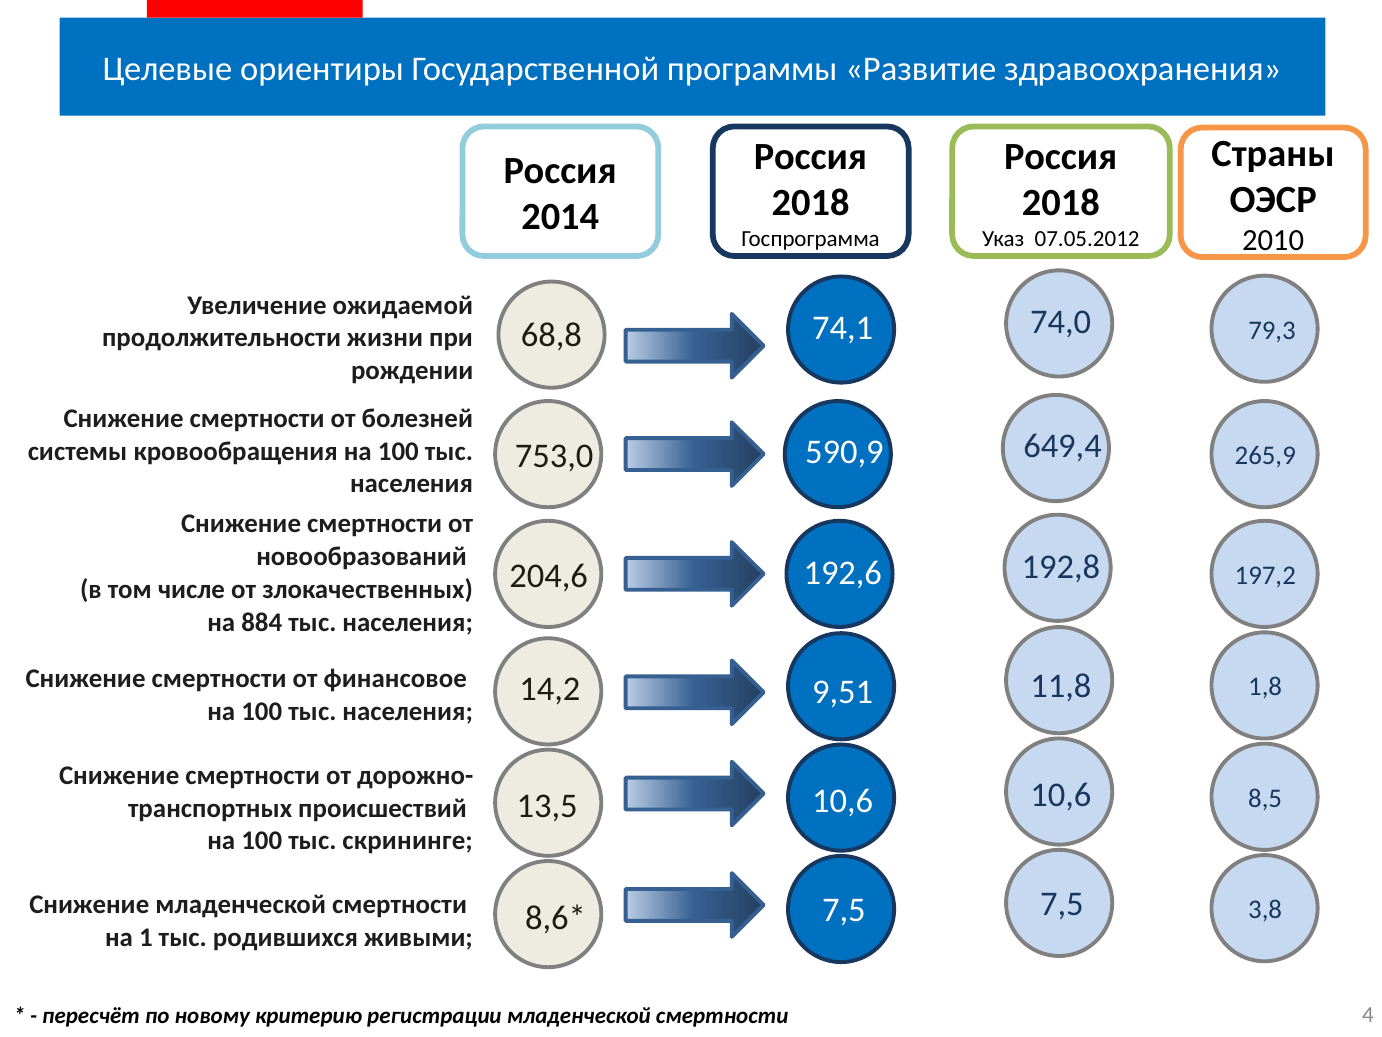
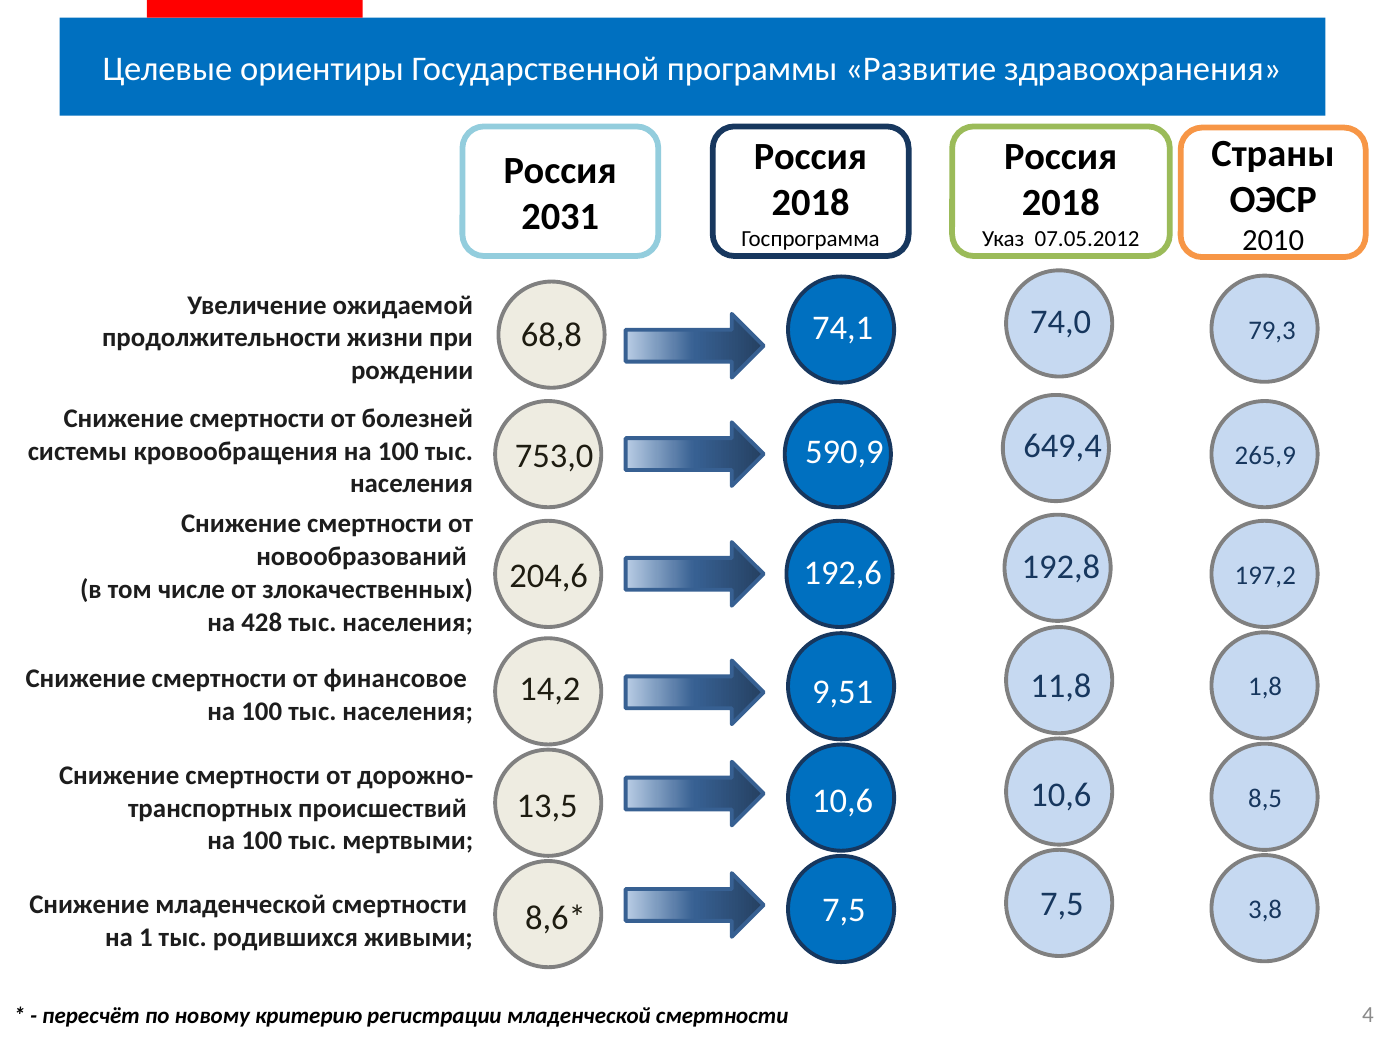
2014: 2014 -> 2031
884: 884 -> 428
скрининге: скрининге -> мертвыми
